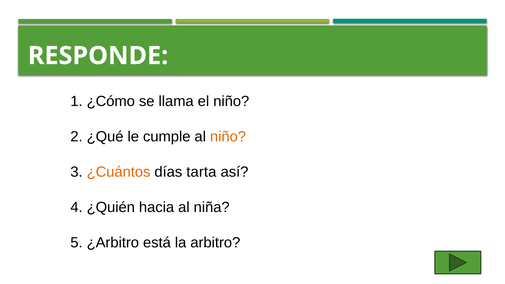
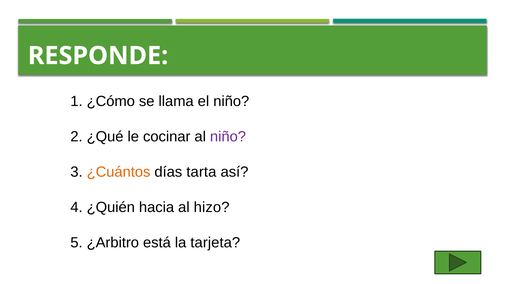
cumple: cumple -> cocinar
niño at (228, 137) colour: orange -> purple
niña: niña -> hizo
arbitro: arbitro -> tarjeta
